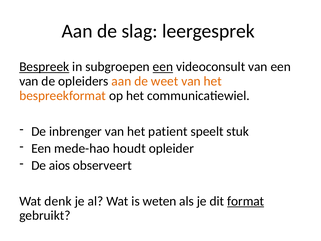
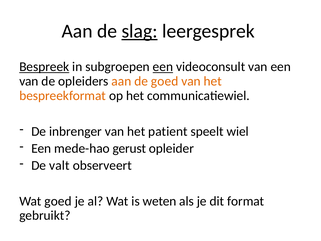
slag underline: none -> present
de weet: weet -> goed
stuk: stuk -> wiel
houdt: houdt -> gerust
aios: aios -> valt
Wat denk: denk -> goed
format underline: present -> none
